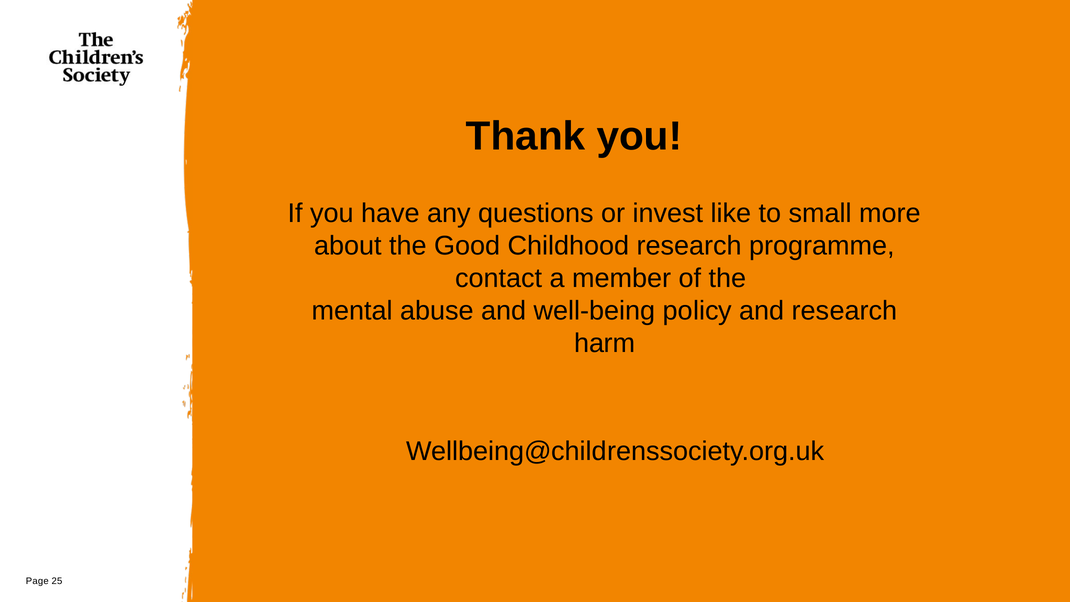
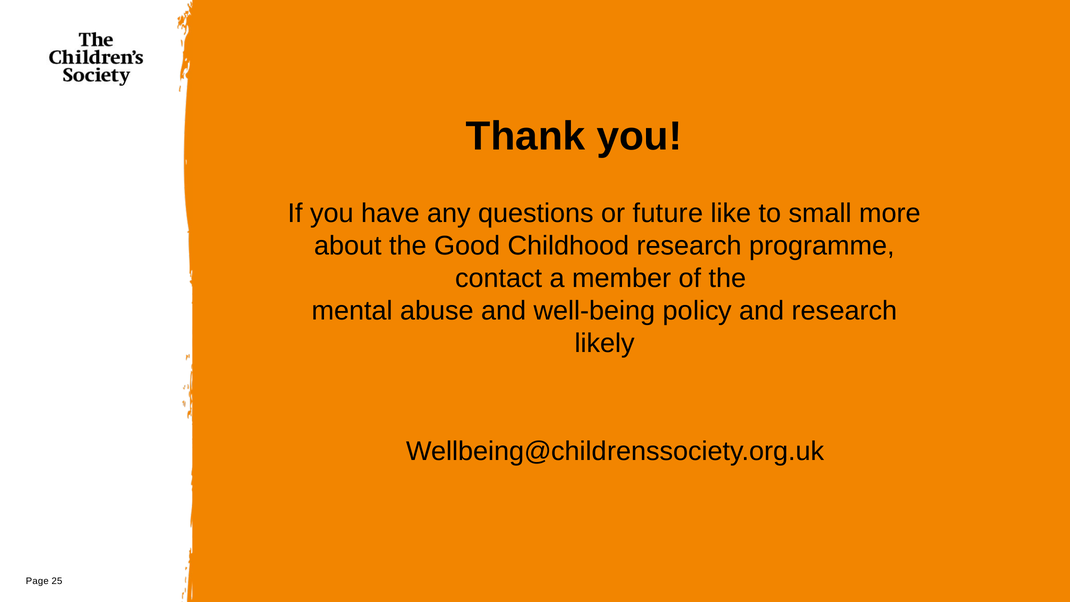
invest: invest -> future
harm: harm -> likely
